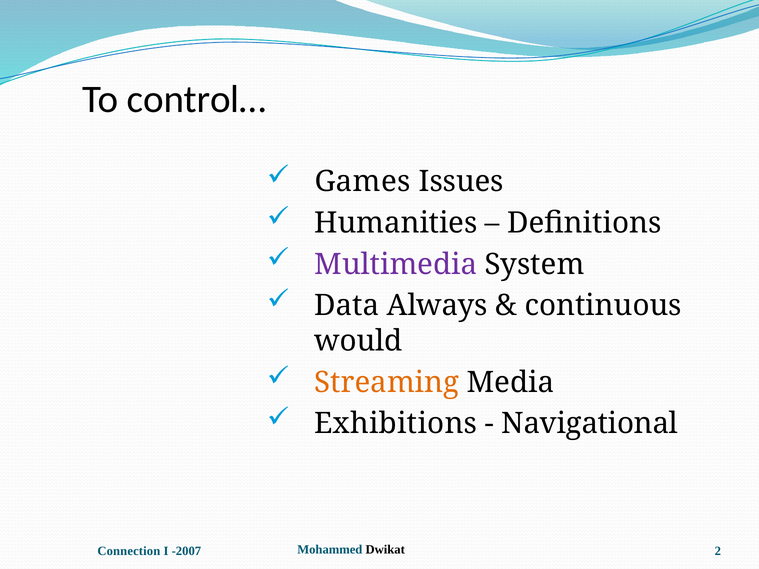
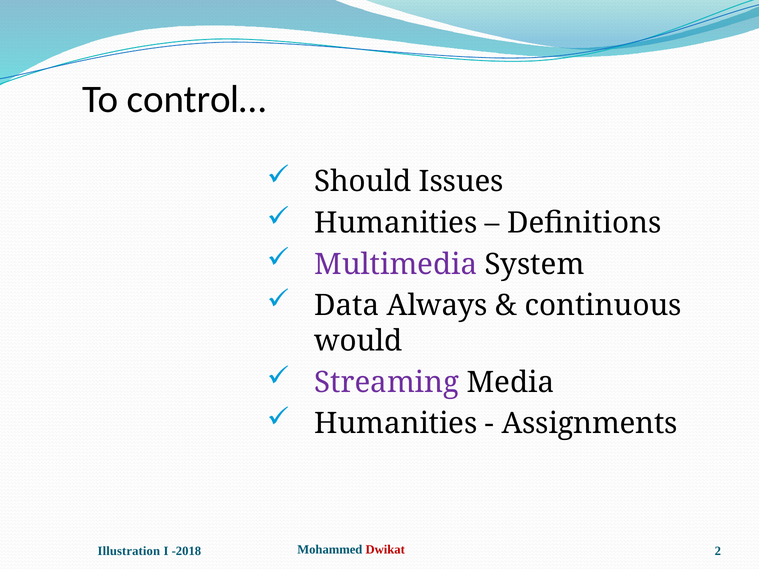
Games: Games -> Should
Streaming colour: orange -> purple
Exhibitions at (396, 424): Exhibitions -> Humanities
Navigational: Navigational -> Assignments
Connection: Connection -> Illustration
-2007: -2007 -> -2018
Dwikat colour: black -> red
